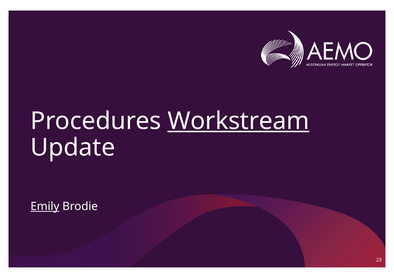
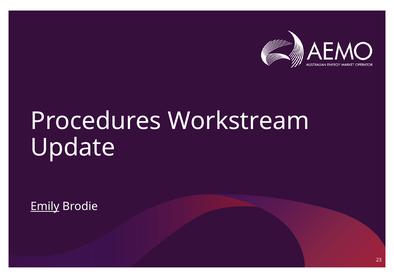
Workstream underline: present -> none
